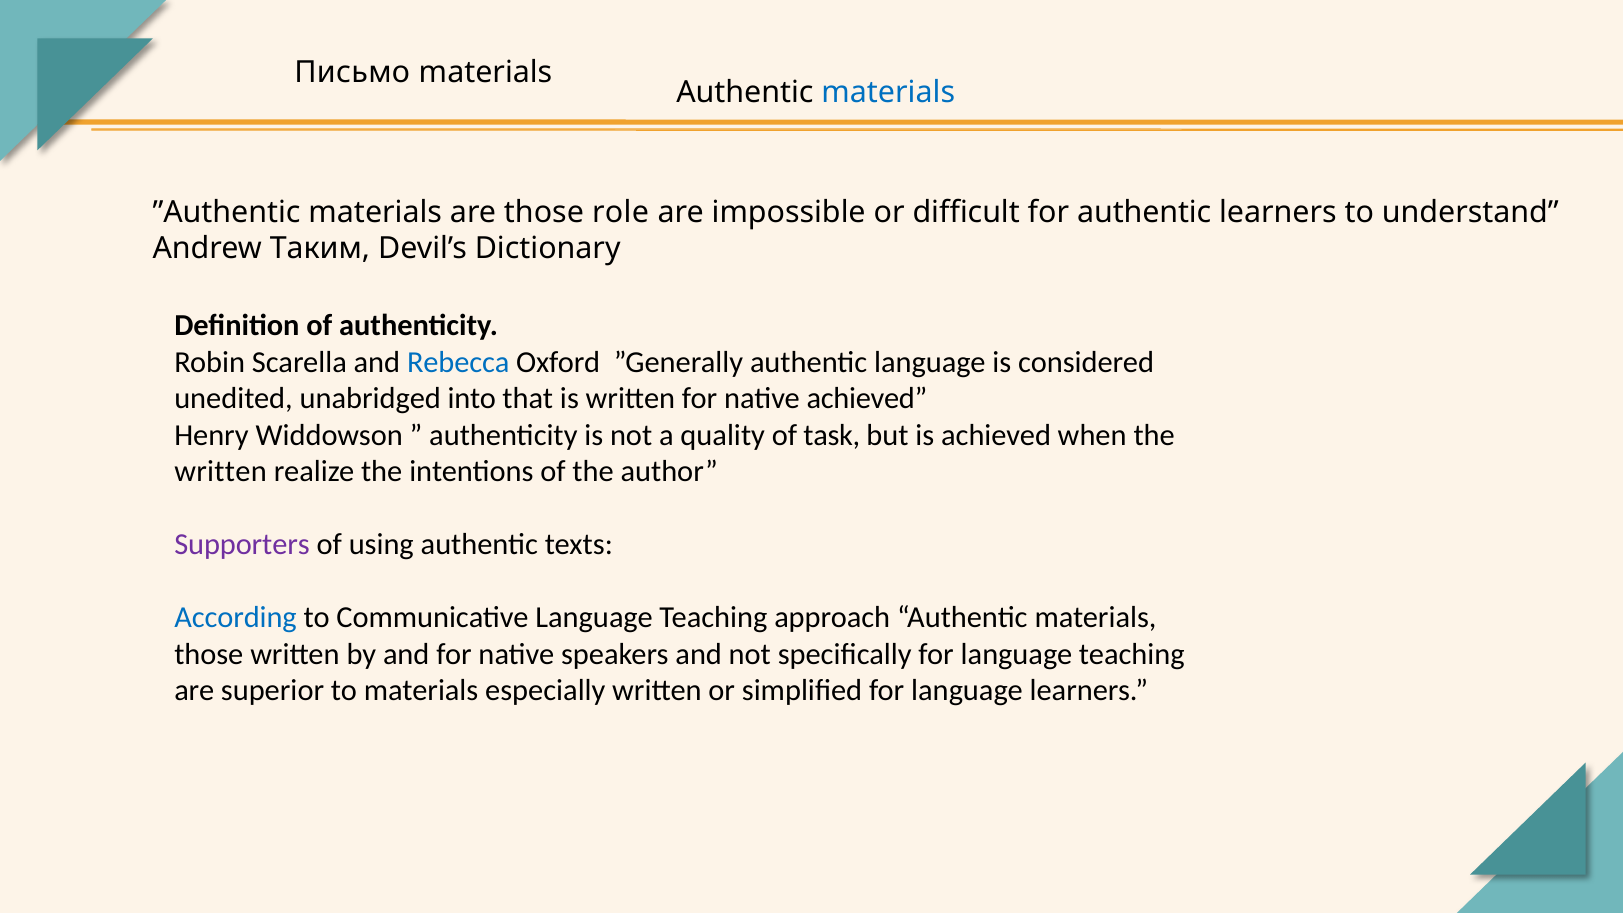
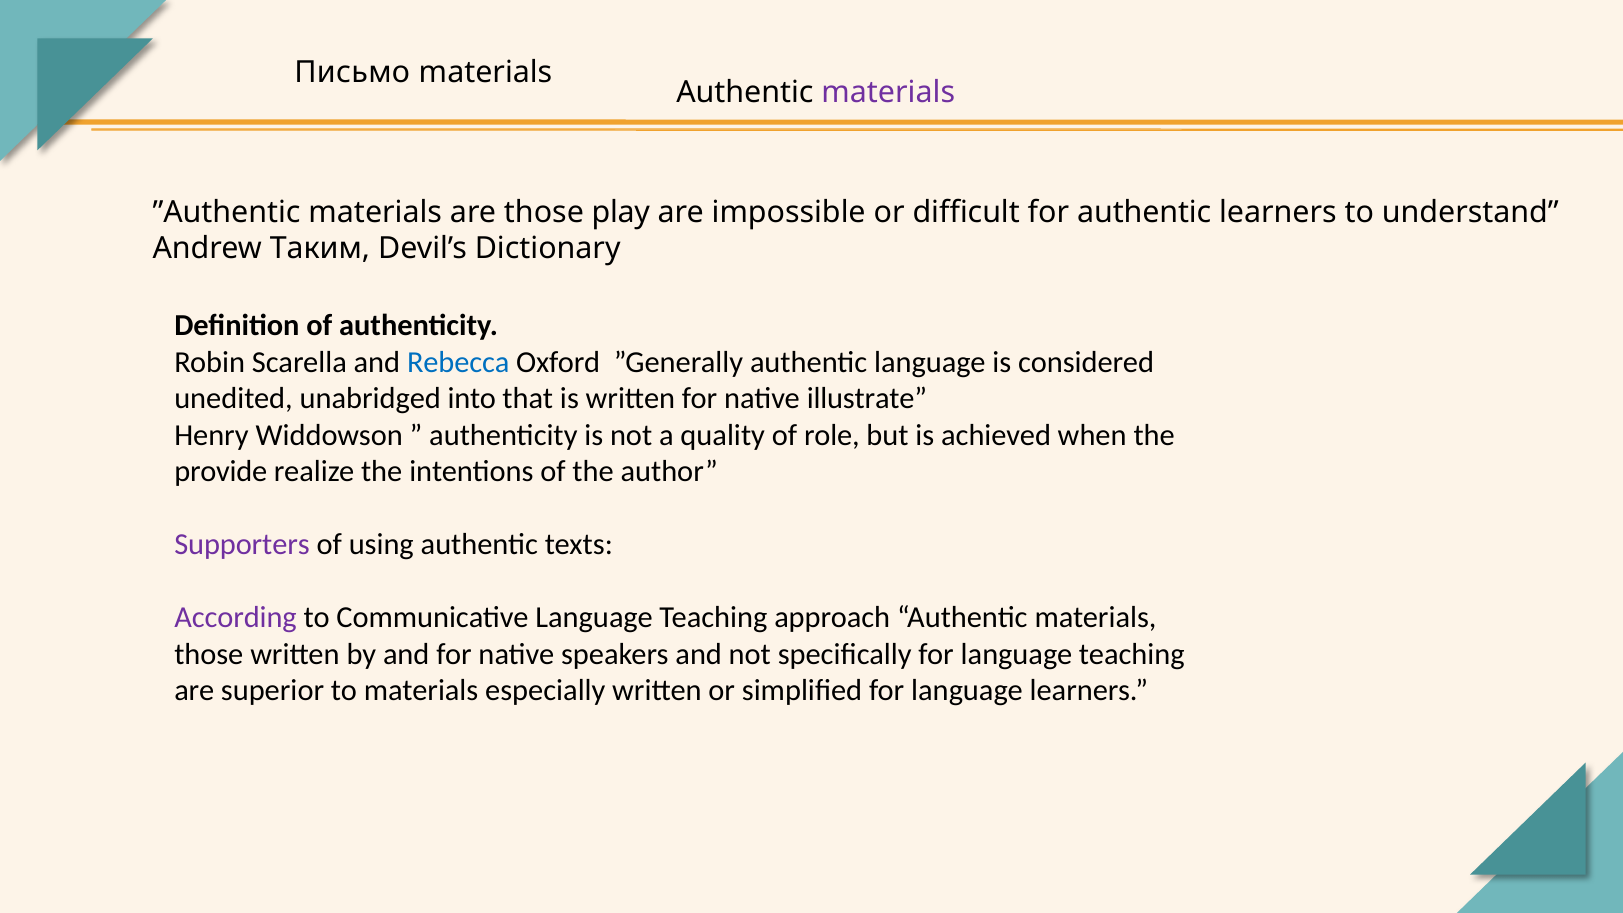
materials at (888, 92) colour: blue -> purple
role: role -> play
native achieved: achieved -> illustrate
task: task -> role
written at (221, 472): written -> provide
According colour: blue -> purple
